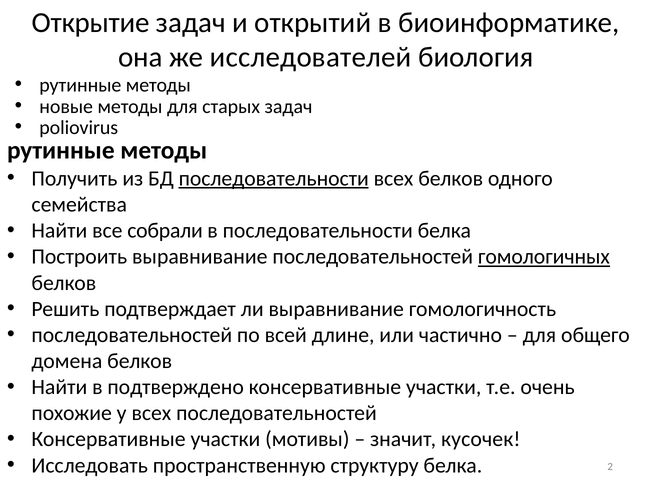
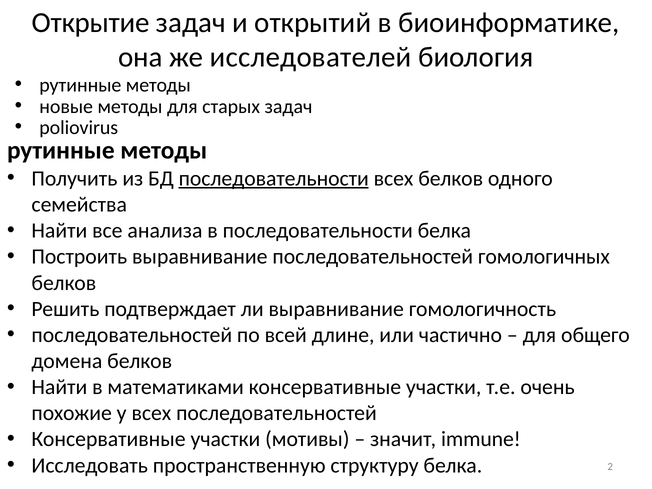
собрали: собрали -> анализа
гомологичных underline: present -> none
подтверждено: подтверждено -> математиками
кусочек: кусочек -> immune
